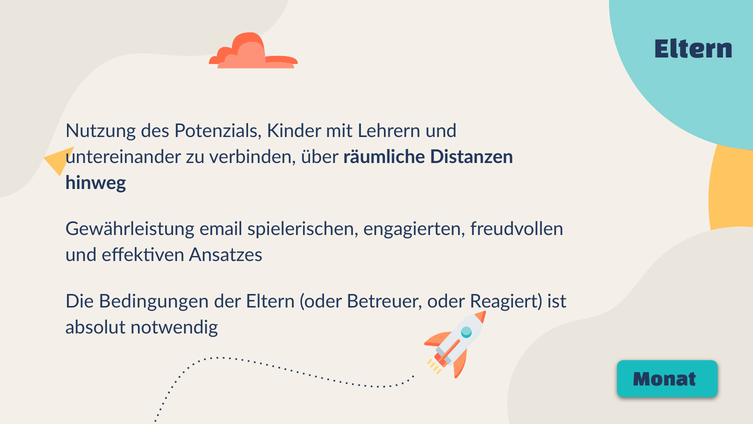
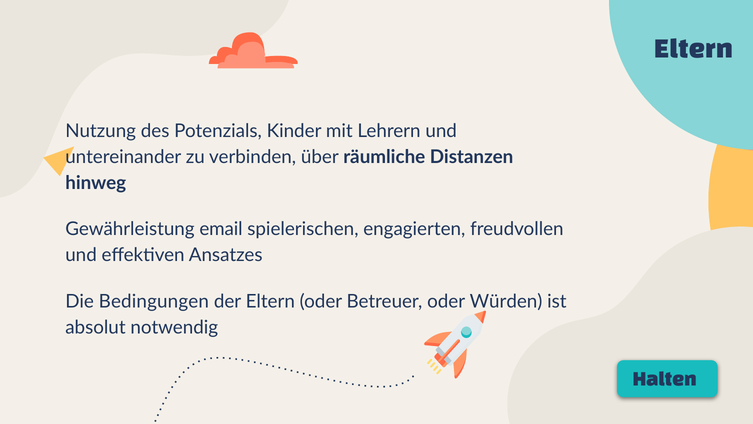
Reagiert: Reagiert -> Würden
Monat: Monat -> Halten
